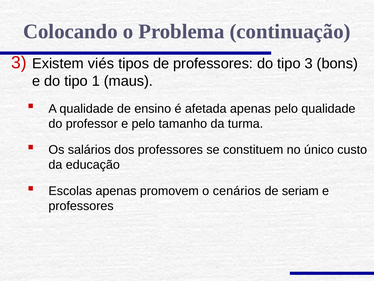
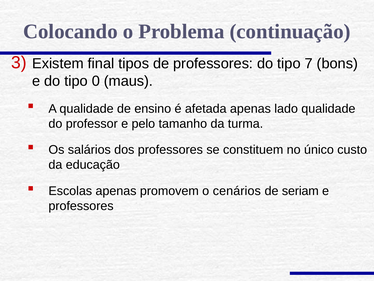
viés: viés -> final
tipo 3: 3 -> 7
1: 1 -> 0
apenas pelo: pelo -> lado
